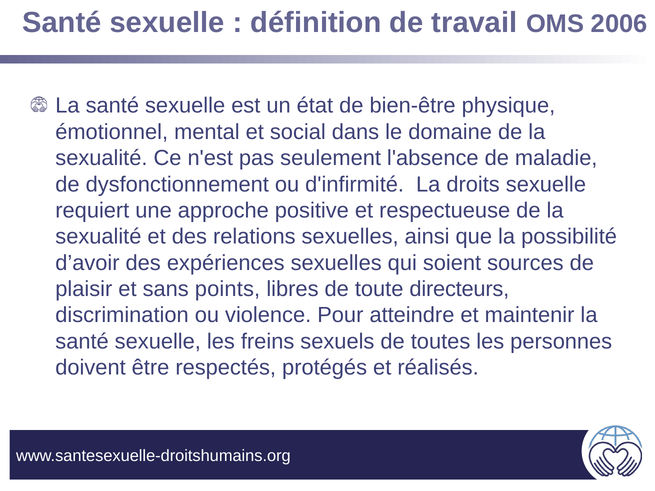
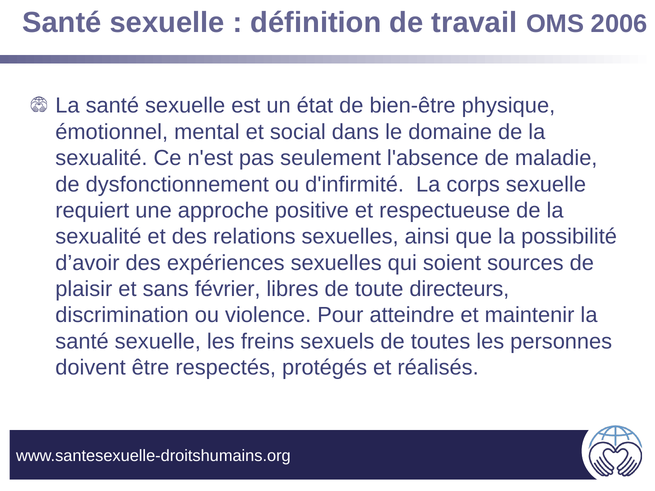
droits: droits -> corps
points: points -> février
